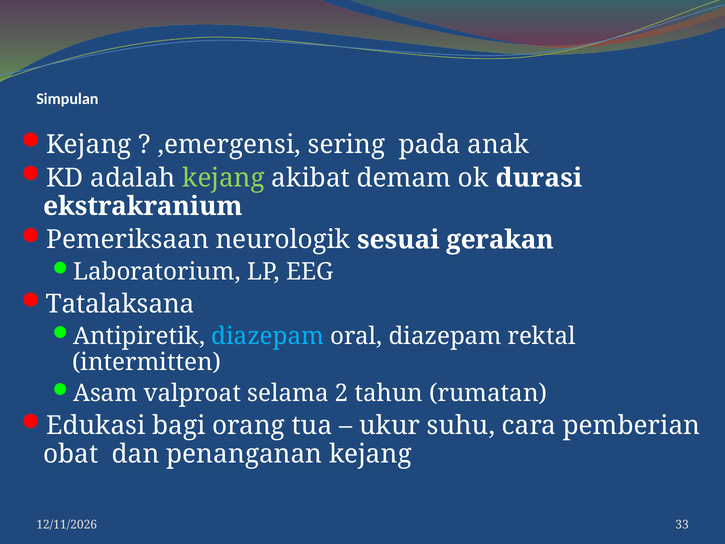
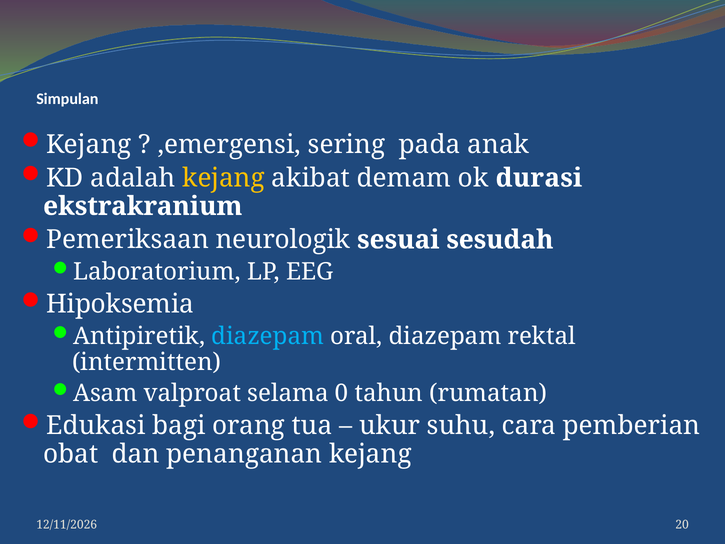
kejang at (224, 178) colour: light green -> yellow
gerakan: gerakan -> sesudah
Tatalaksana: Tatalaksana -> Hipoksemia
2: 2 -> 0
33: 33 -> 20
